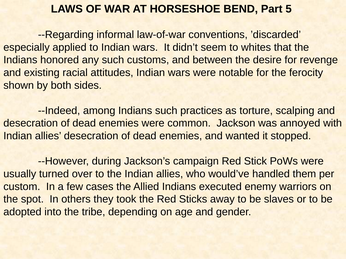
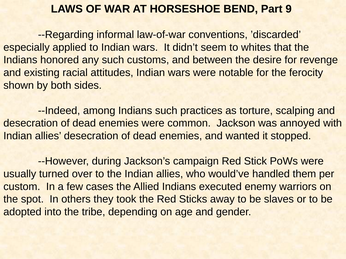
5: 5 -> 9
